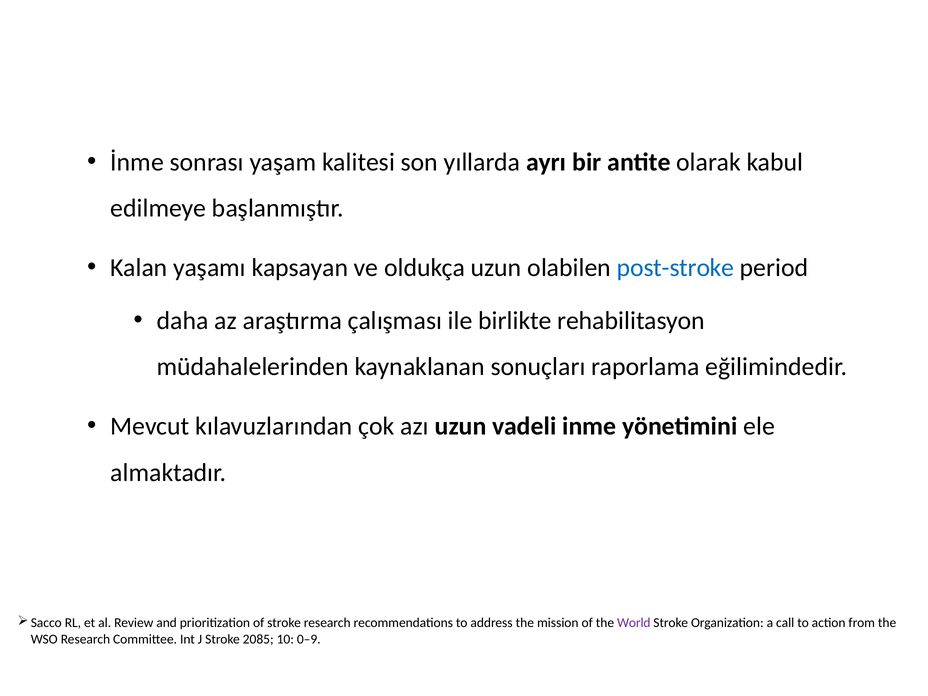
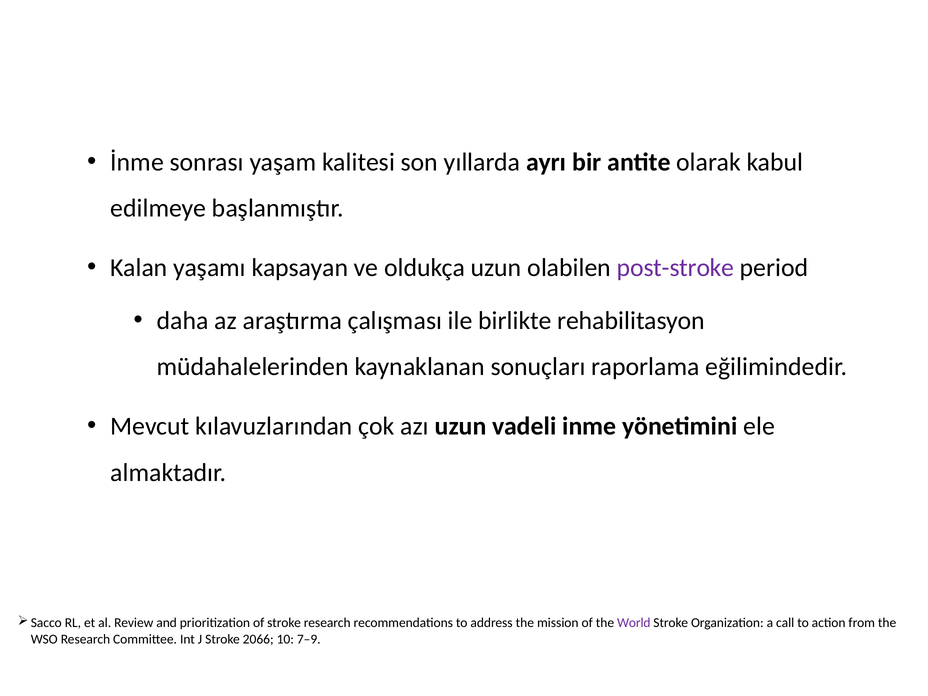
post-stroke colour: blue -> purple
2085: 2085 -> 2066
0–9: 0–9 -> 7–9
